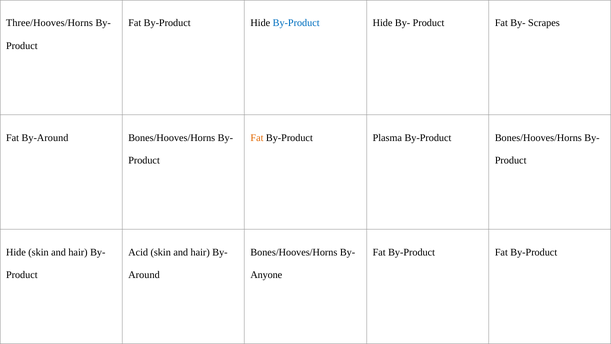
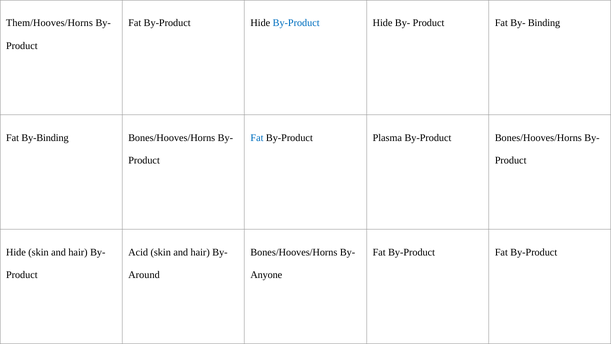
Three/Hooves/Horns: Three/Hooves/Horns -> Them/Hooves/Horns
Scrapes: Scrapes -> Binding
By-Around: By-Around -> By-Binding
Fat at (257, 138) colour: orange -> blue
